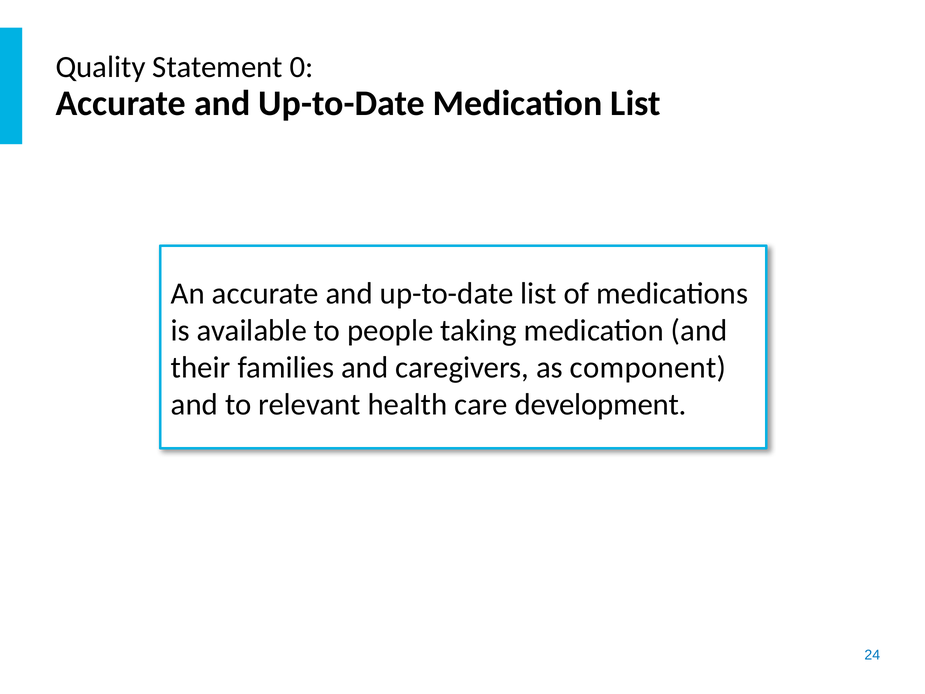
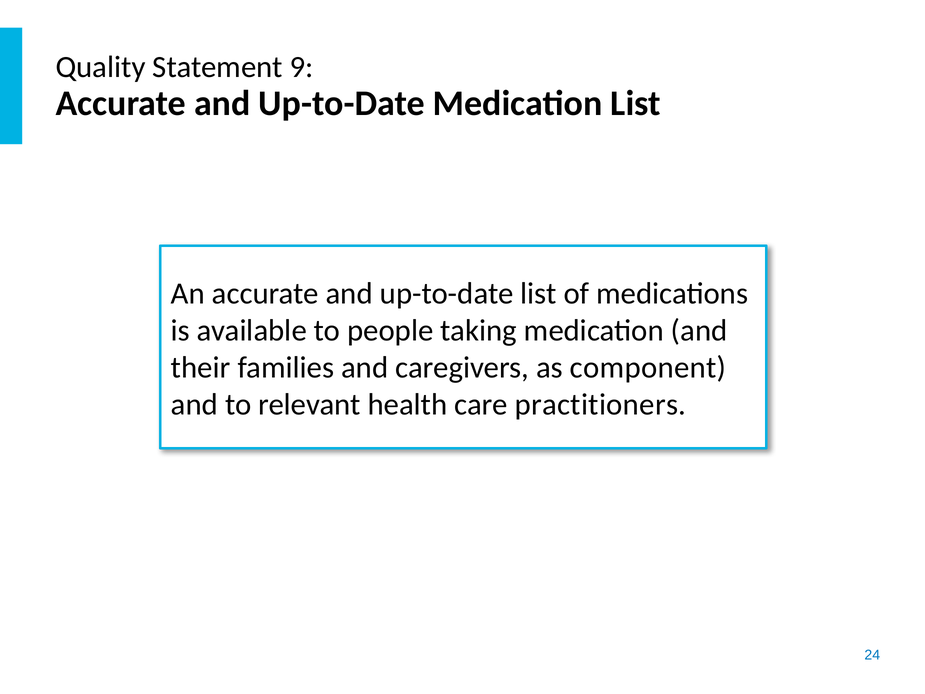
0: 0 -> 9
development: development -> practitioners
